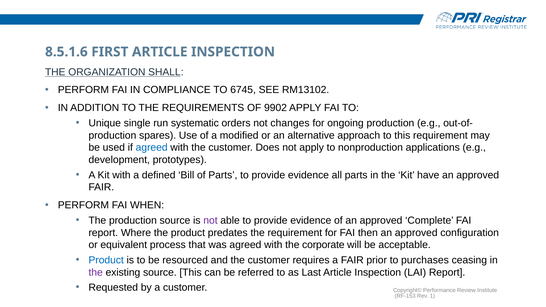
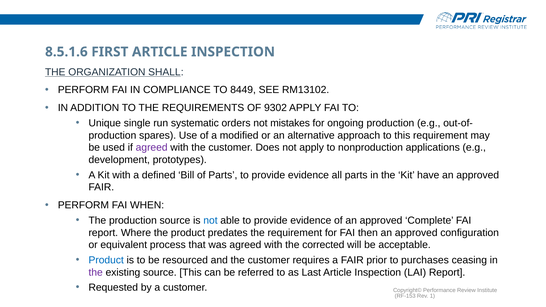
6745: 6745 -> 8449
9902: 9902 -> 9302
changes: changes -> mistakes
agreed at (152, 148) colour: blue -> purple
not at (210, 220) colour: purple -> blue
corporate: corporate -> corrected
